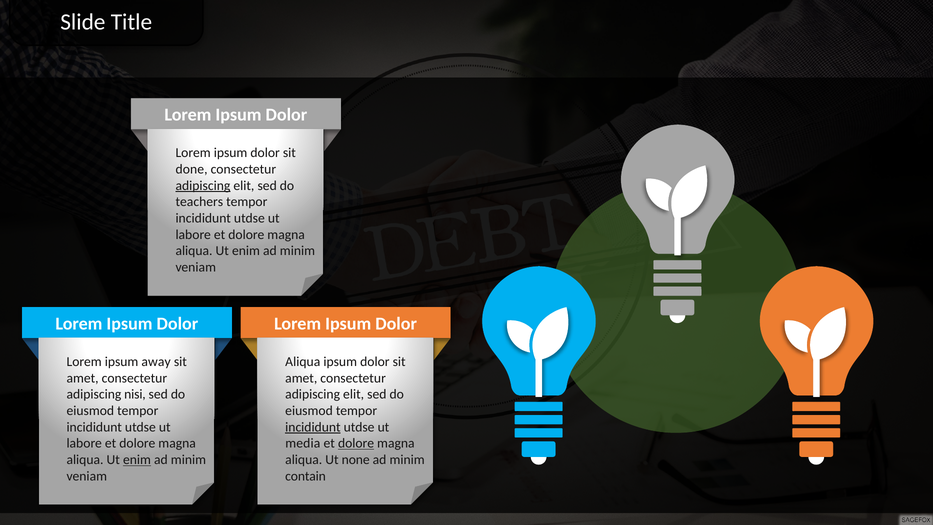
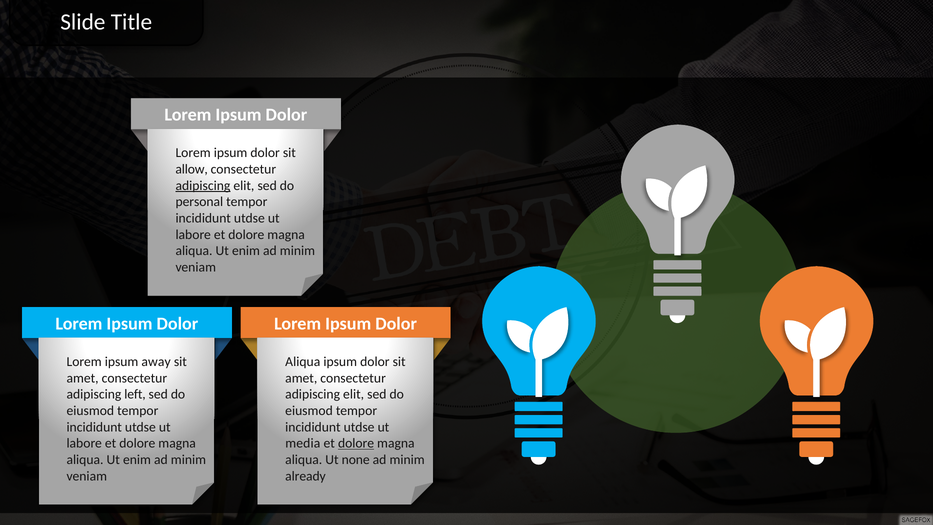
done: done -> allow
teachers: teachers -> personal
nisi: nisi -> left
incididunt at (313, 427) underline: present -> none
enim at (137, 460) underline: present -> none
contain: contain -> already
